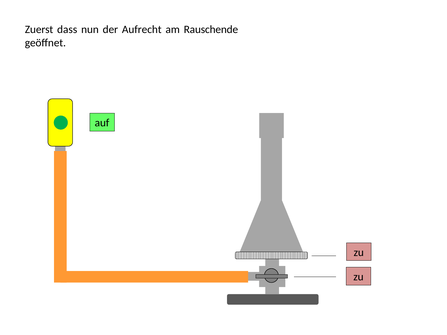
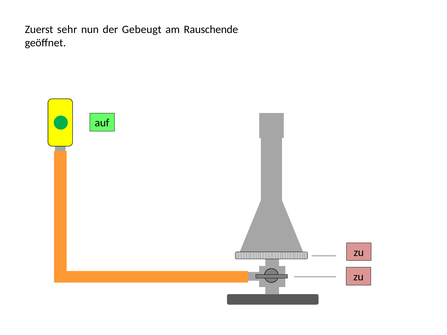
dass: dass -> sehr
Aufrecht: Aufrecht -> Gebeugt
